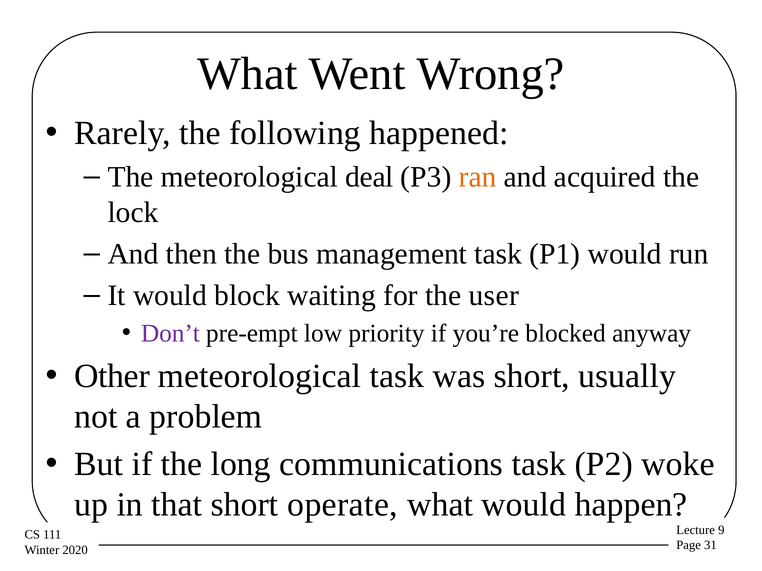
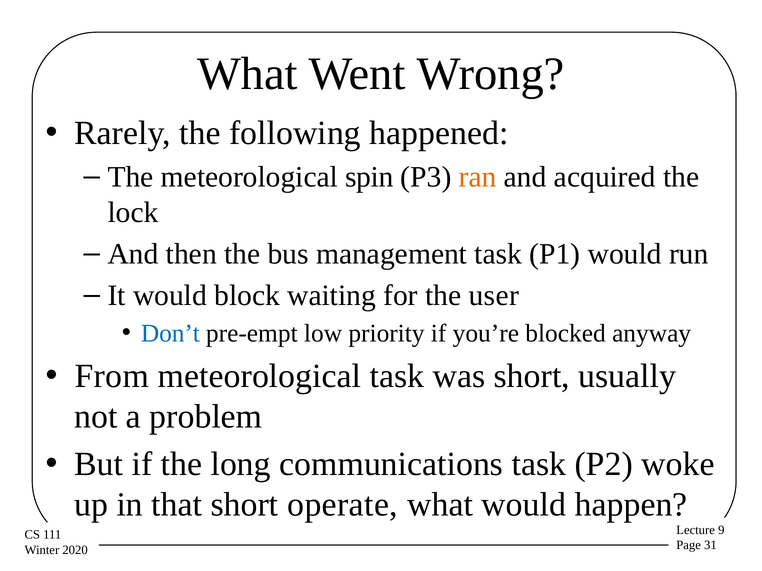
deal: deal -> spin
Don’t colour: purple -> blue
Other: Other -> From
